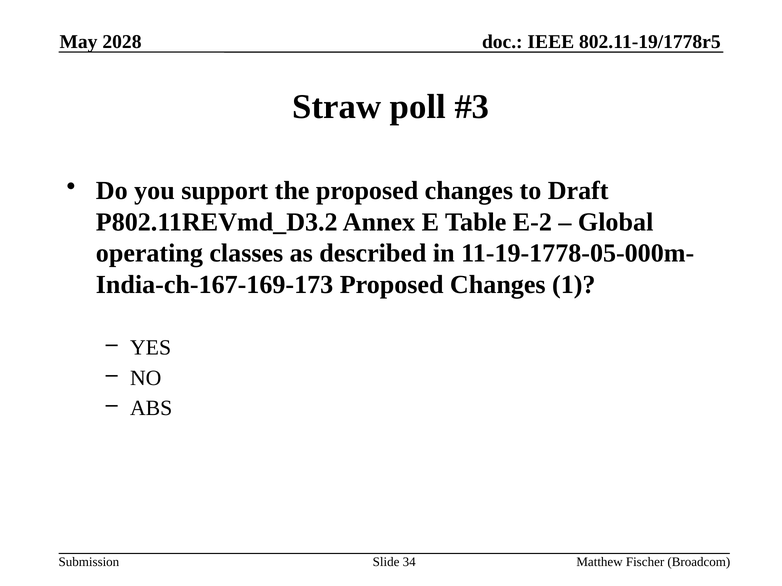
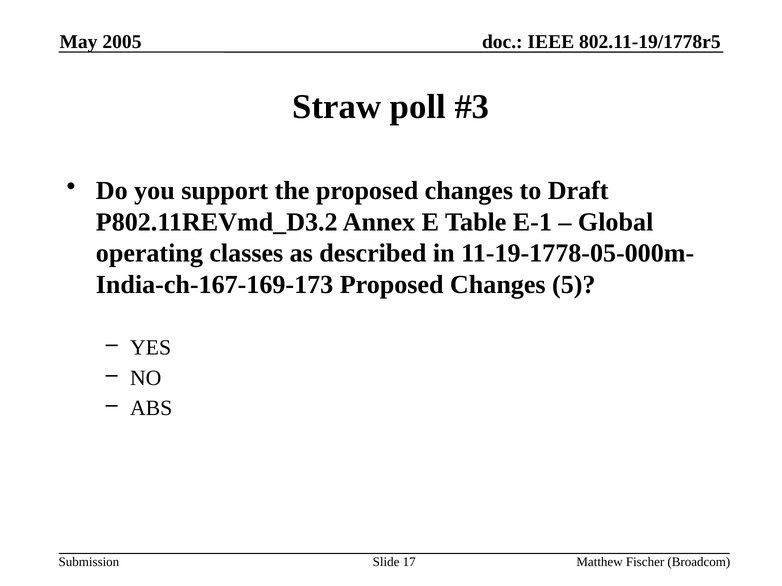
2028: 2028 -> 2005
E-2: E-2 -> E-1
1: 1 -> 5
34: 34 -> 17
